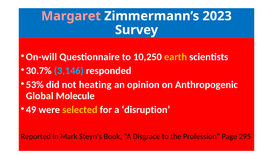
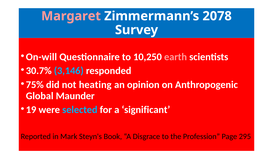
2023: 2023 -> 2078
earth colour: yellow -> pink
53%: 53% -> 75%
Molecule: Molecule -> Maunder
49: 49 -> 19
selected colour: yellow -> light blue
disruption: disruption -> significant
